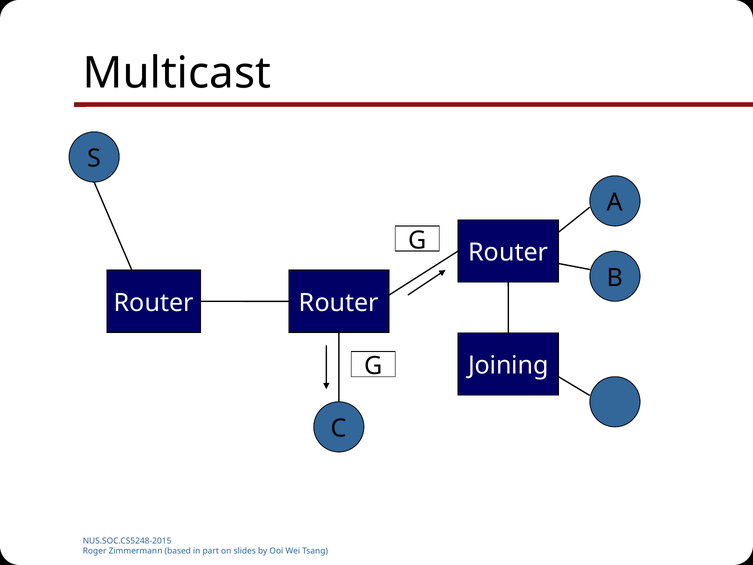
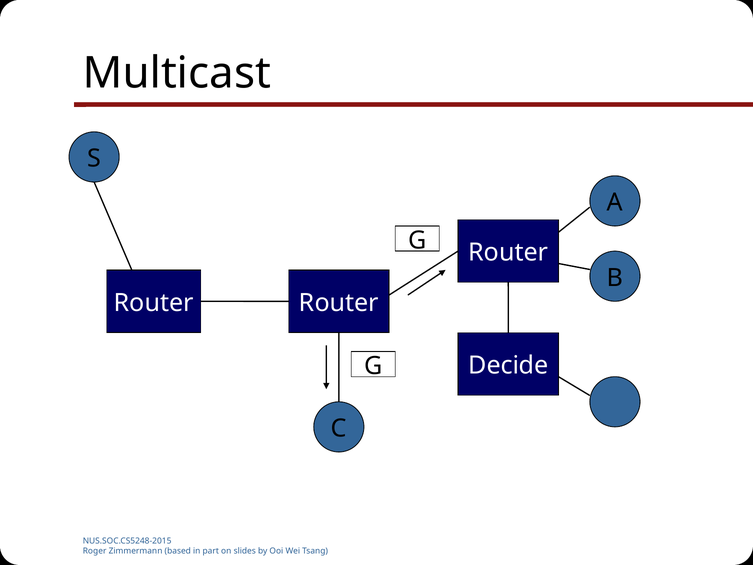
Joining: Joining -> Decide
